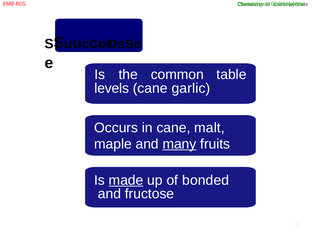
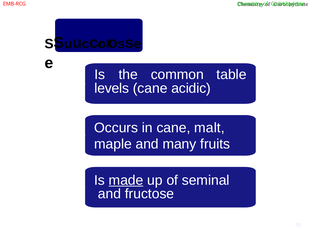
garlic: garlic -> acidic
many underline: present -> none
bonded: bonded -> seminal
